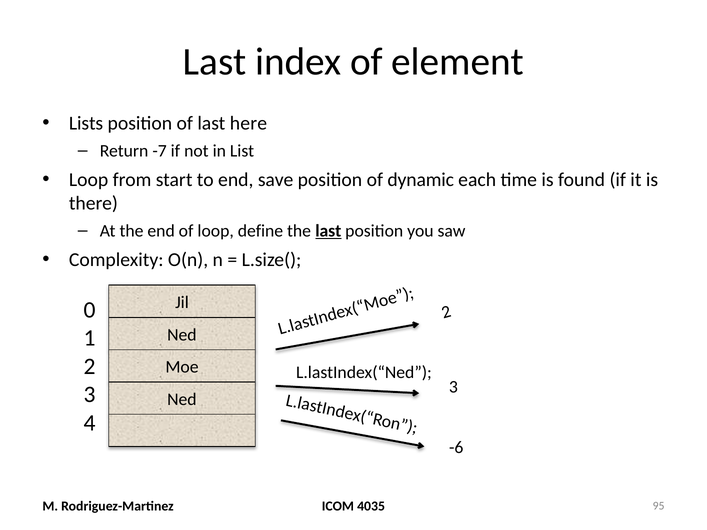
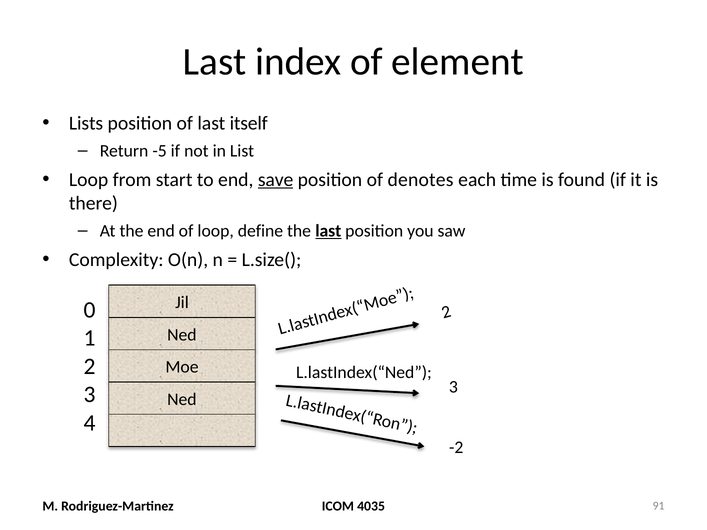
here: here -> itself
-7: -7 -> -5
save underline: none -> present
dynamic: dynamic -> denotes
-6: -6 -> -2
95: 95 -> 91
